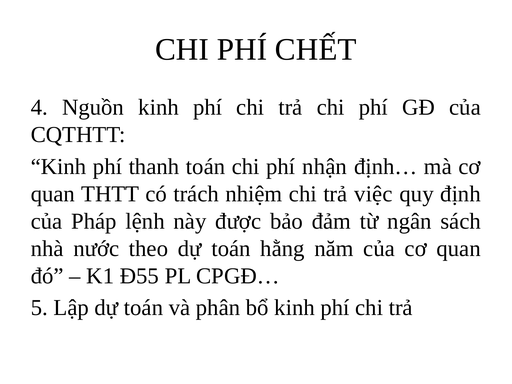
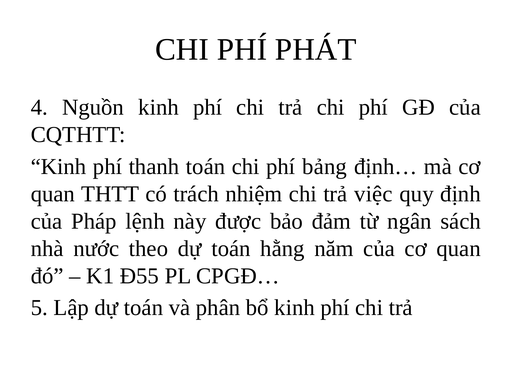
CHẾT: CHẾT -> PHÁT
nhận: nhận -> bảng
